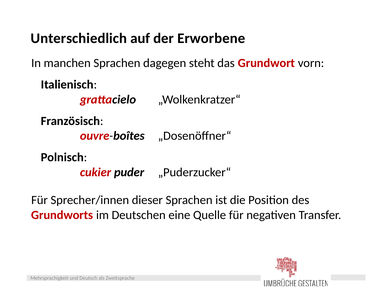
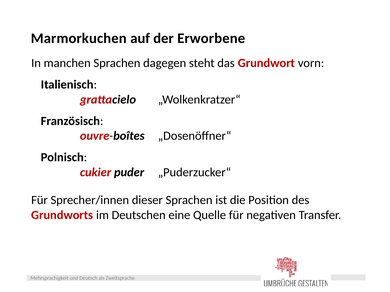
Unterschiedlich: Unterschiedlich -> Marmorkuchen
